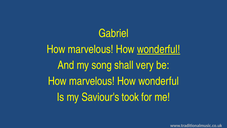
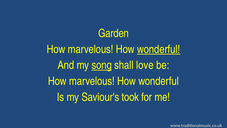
Gabriel: Gabriel -> Garden
song underline: none -> present
very: very -> love
